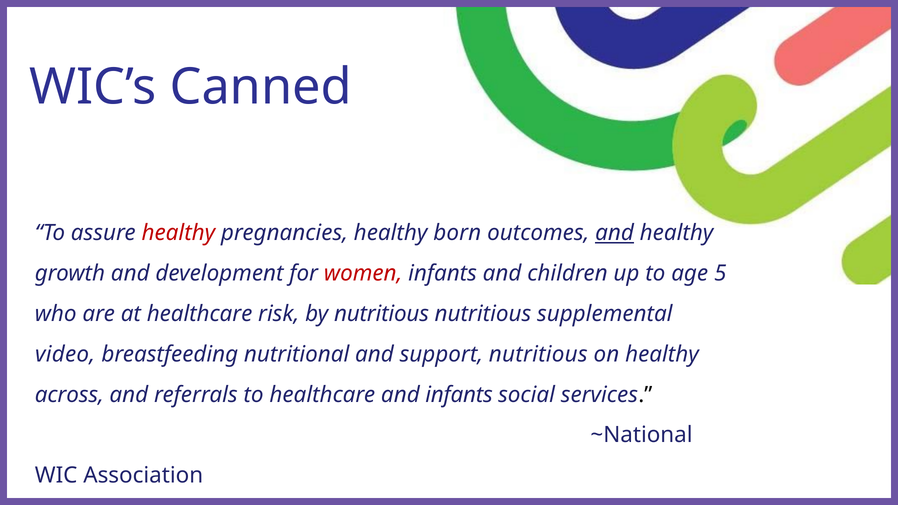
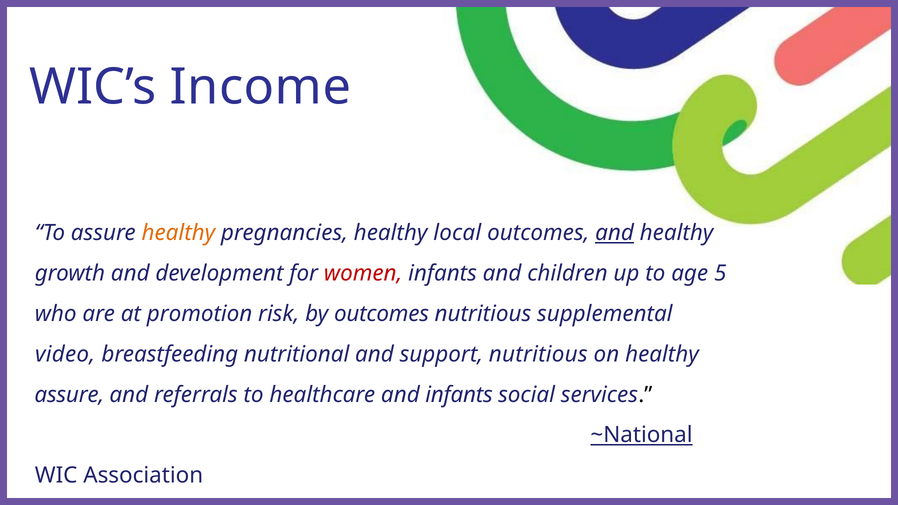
Canned: Canned -> Income
healthy at (178, 233) colour: red -> orange
born: born -> local
at healthcare: healthcare -> promotion
by nutritious: nutritious -> outcomes
across at (69, 395): across -> assure
~National underline: none -> present
